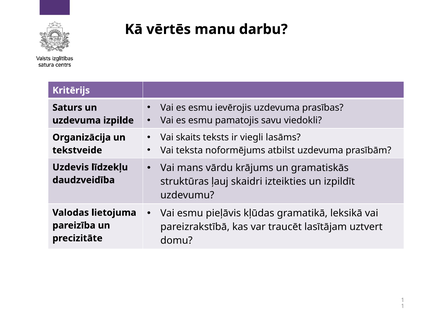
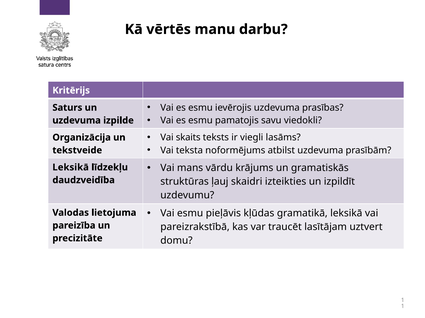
Uzdevis at (71, 168): Uzdevis -> Leksikā
